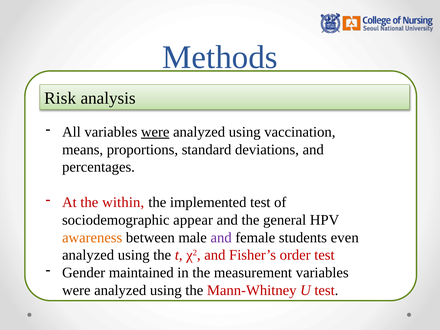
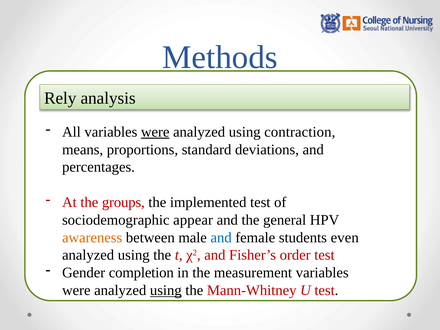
Risk: Risk -> Rely
vaccination: vaccination -> contraction
within: within -> groups
and at (221, 238) colour: purple -> blue
maintained: maintained -> completion
using at (166, 290) underline: none -> present
